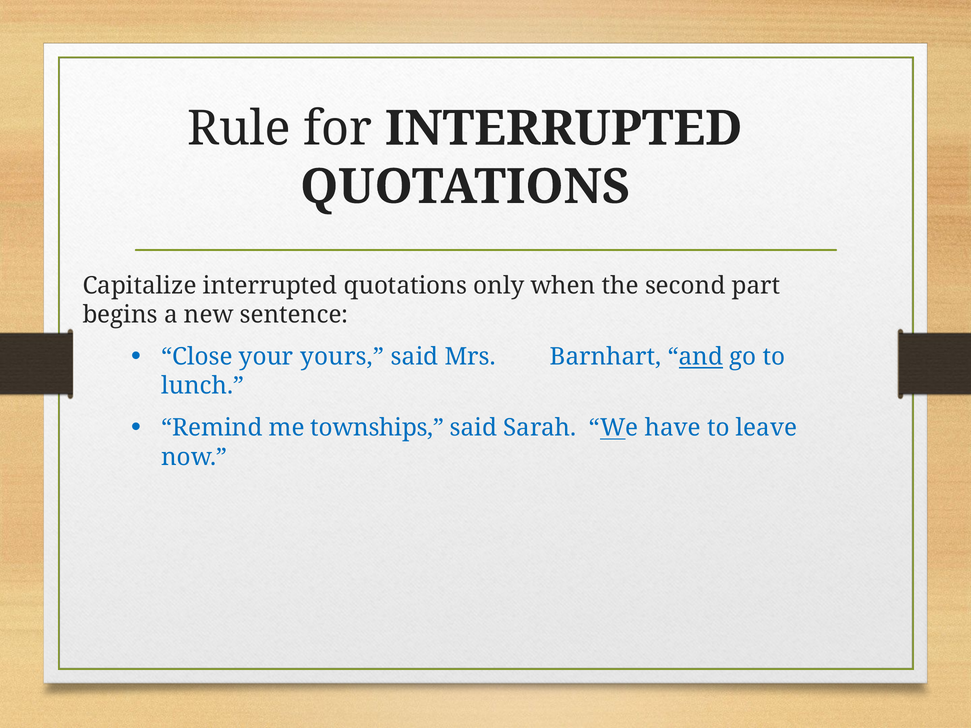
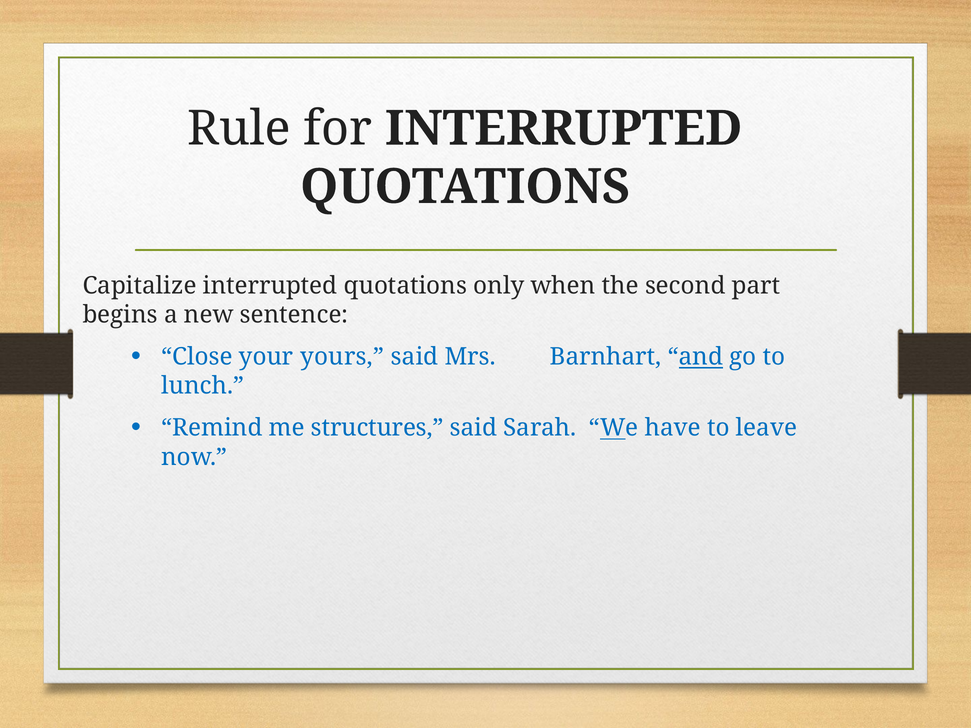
townships: townships -> structures
